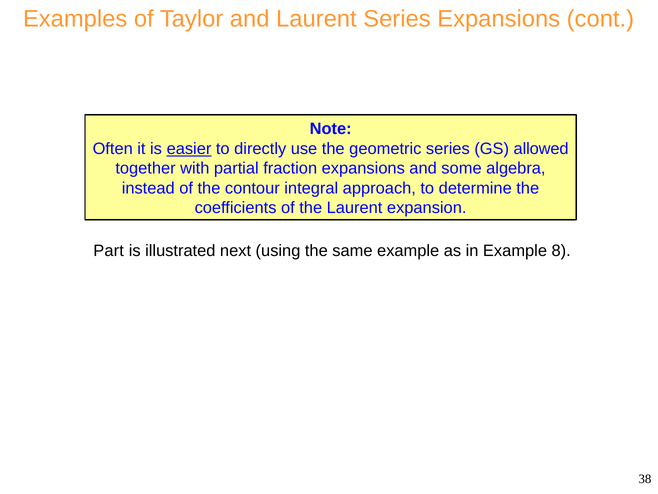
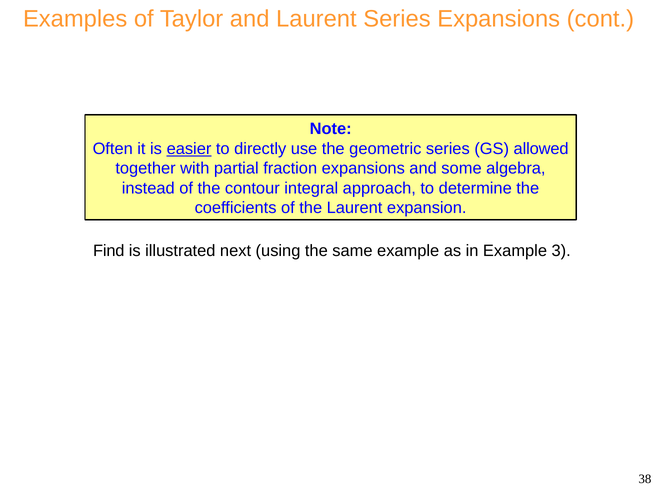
Part: Part -> Find
8: 8 -> 3
